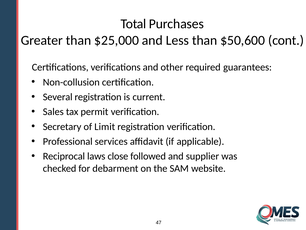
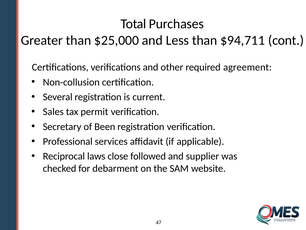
$50,600: $50,600 -> $94,711
guarantees: guarantees -> agreement
Limit: Limit -> Been
